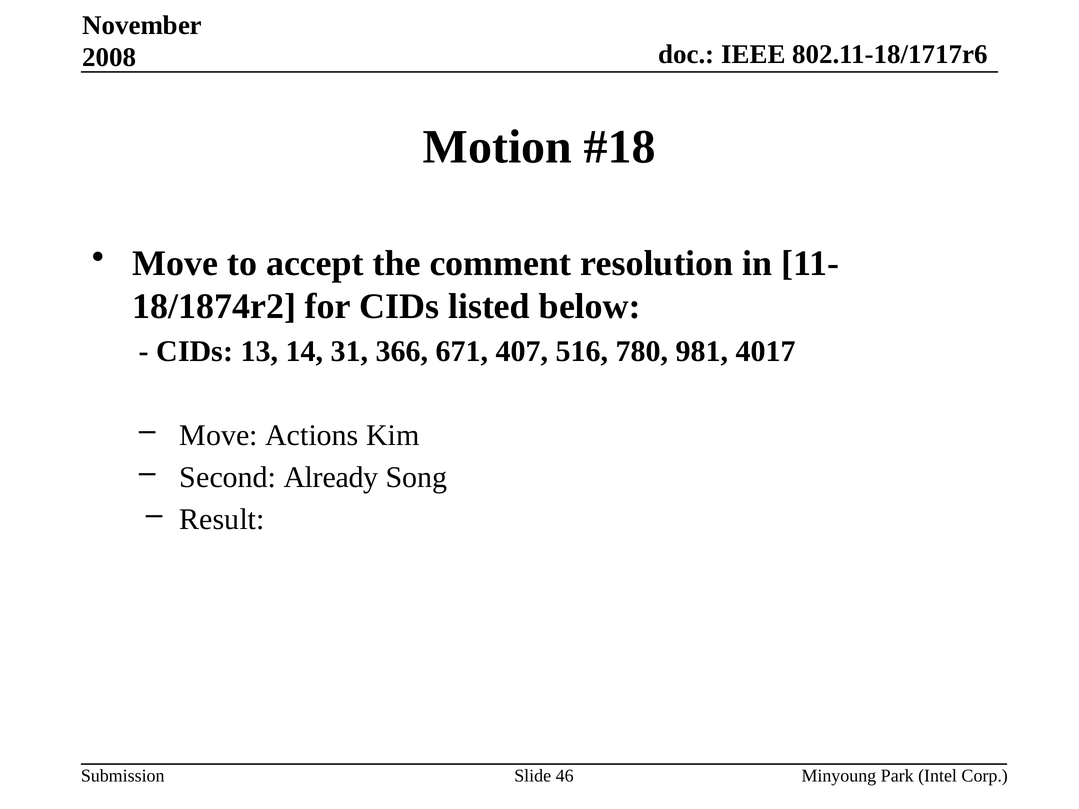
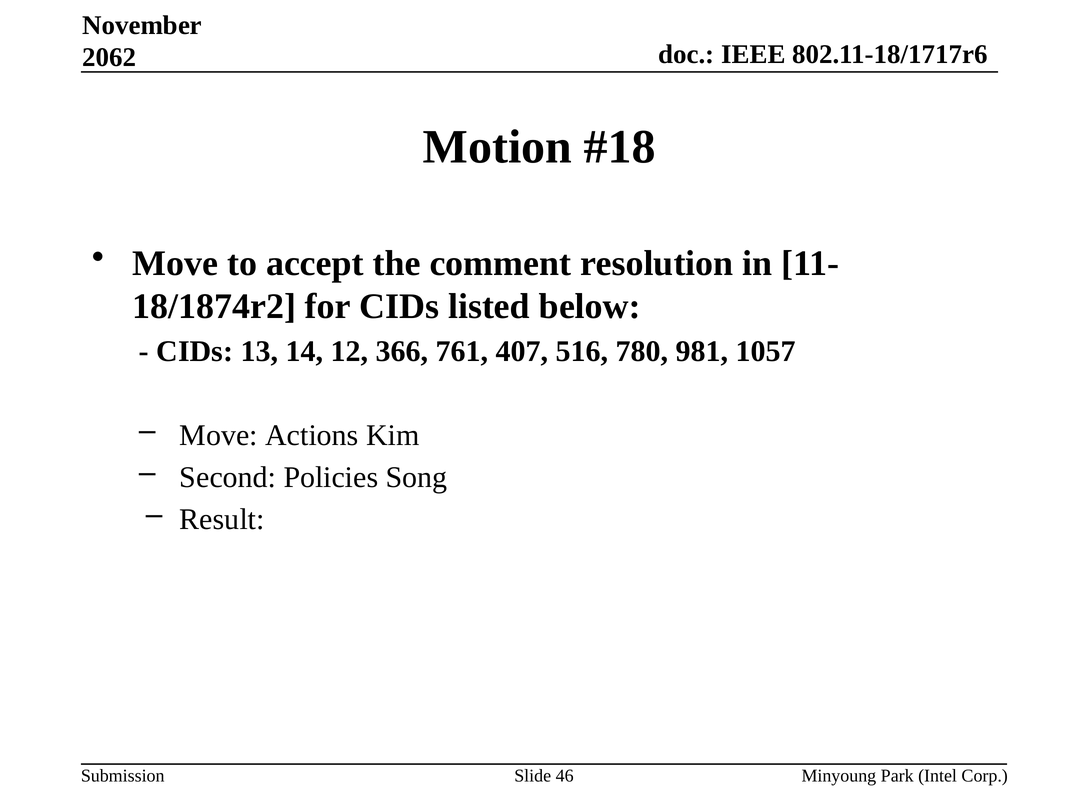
2008: 2008 -> 2062
31: 31 -> 12
671: 671 -> 761
4017: 4017 -> 1057
Already: Already -> Policies
